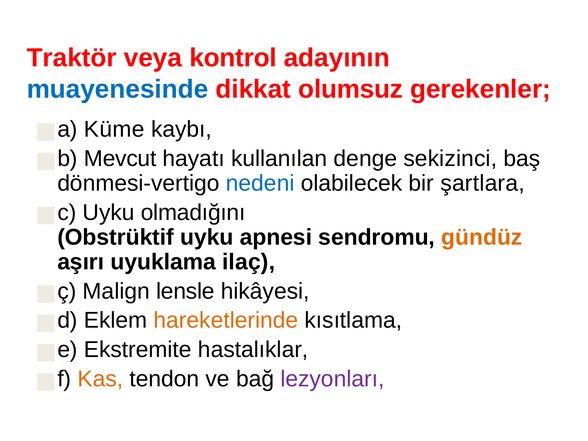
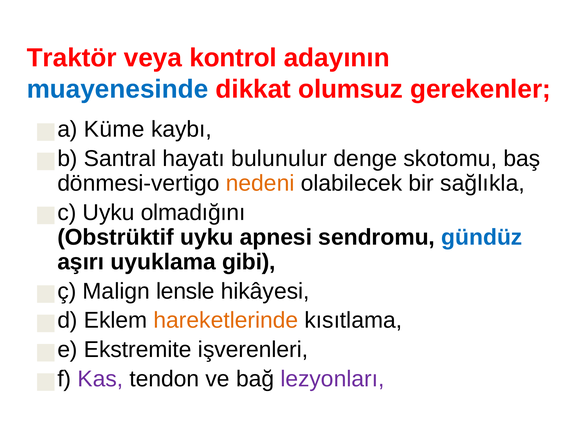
Mevcut: Mevcut -> Santral
kullanılan: kullanılan -> bulunulur
sekizinci: sekizinci -> skotomu
nedeni colour: blue -> orange
şartlara: şartlara -> sağlıkla
gündüz colour: orange -> blue
ilaç: ilaç -> gibi
hastalıklar: hastalıklar -> işverenleri
Kas colour: orange -> purple
